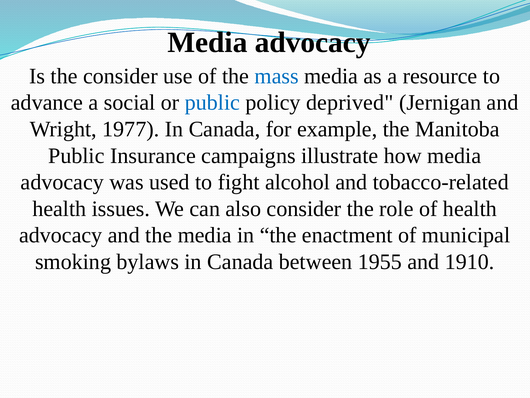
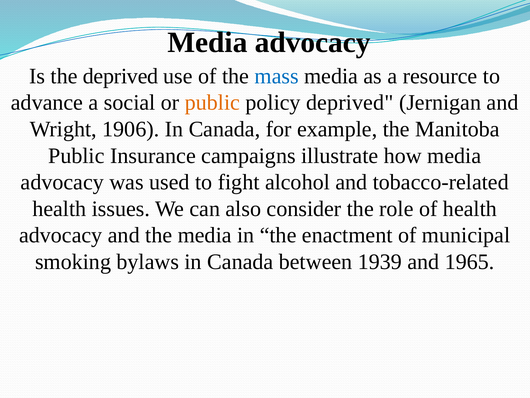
the consider: consider -> deprived
public at (212, 103) colour: blue -> orange
1977: 1977 -> 1906
1955: 1955 -> 1939
1910: 1910 -> 1965
